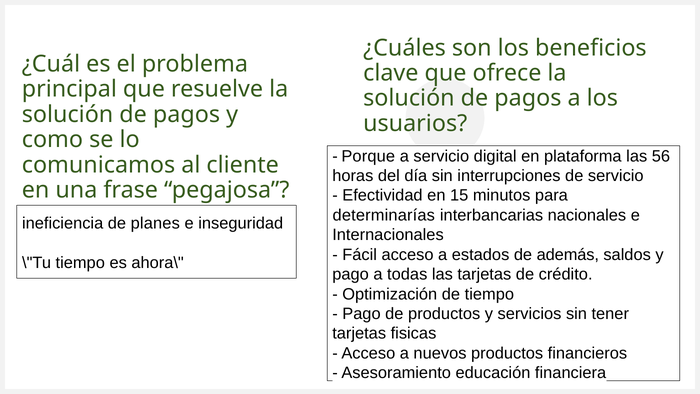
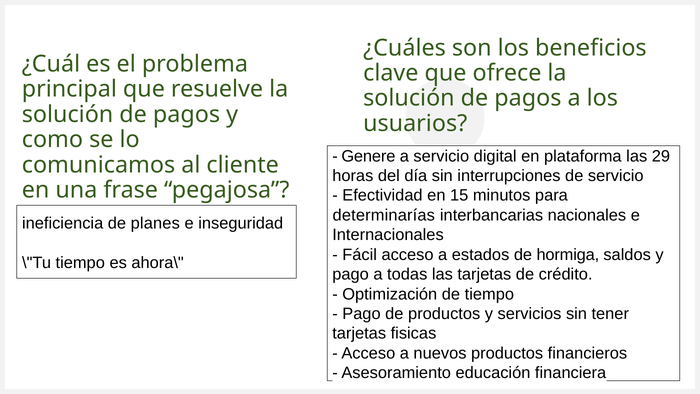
Porque: Porque -> Genere
56: 56 -> 29
además: además -> hormiga
